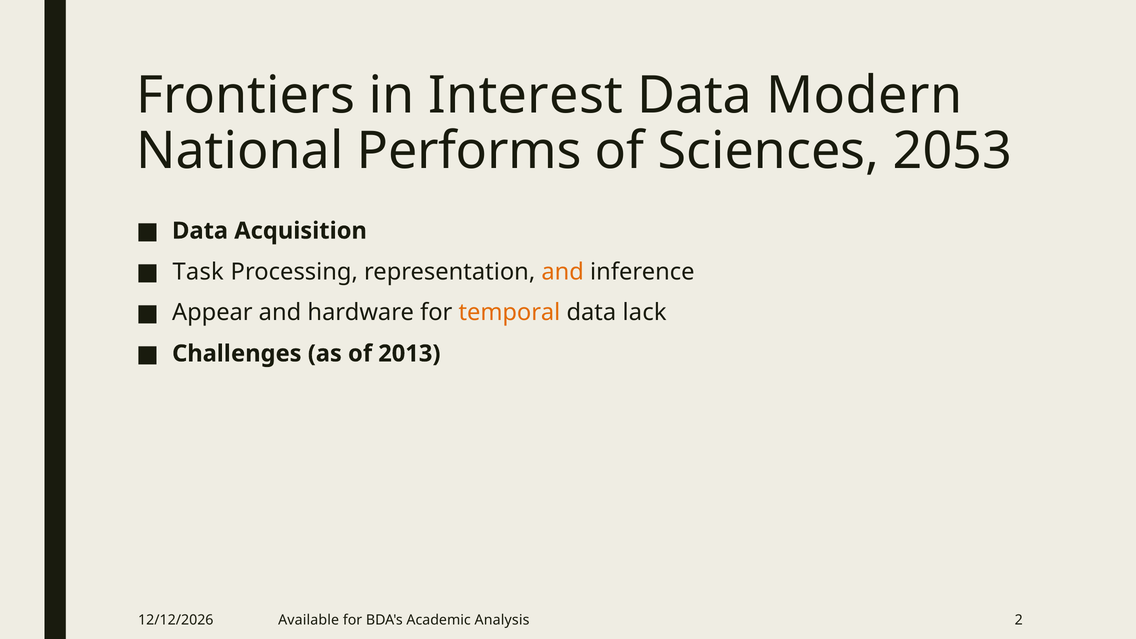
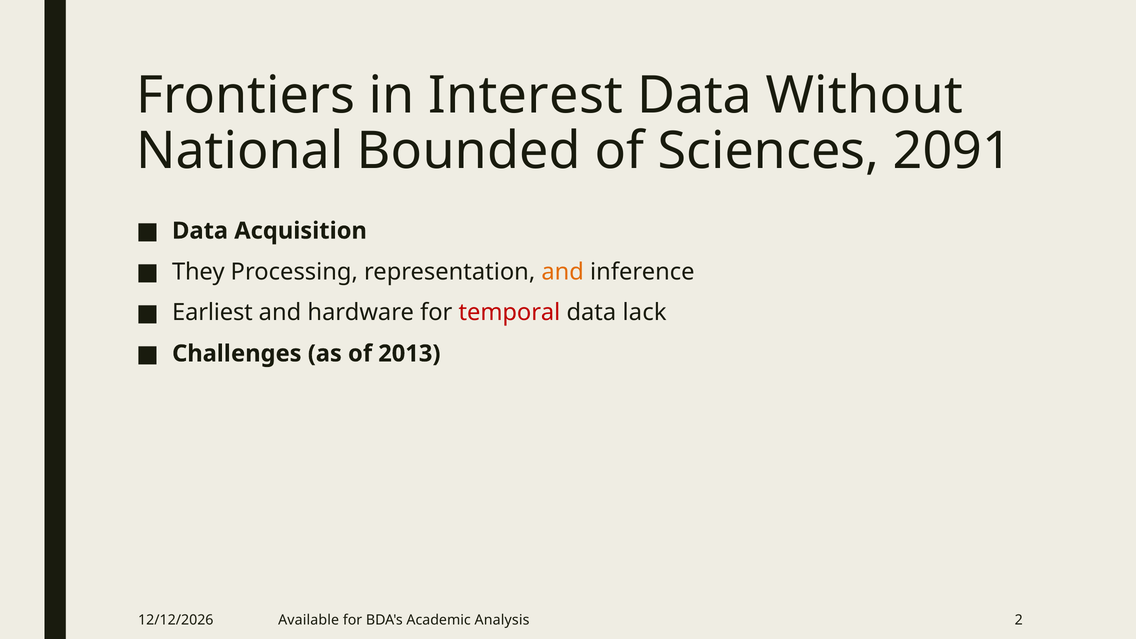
Modern: Modern -> Without
Performs: Performs -> Bounded
2053: 2053 -> 2091
Task: Task -> They
Appear: Appear -> Earliest
temporal colour: orange -> red
